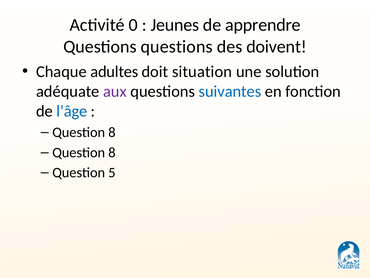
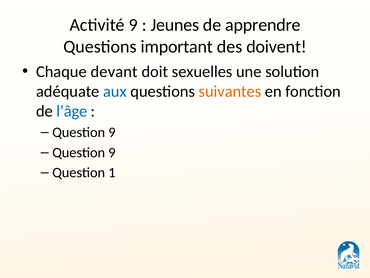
Activité 0: 0 -> 9
Questions questions: questions -> important
adultes: adultes -> devant
situation: situation -> sexuelles
aux colour: purple -> blue
suivantes colour: blue -> orange
8 at (112, 132): 8 -> 9
8 at (112, 152): 8 -> 9
5: 5 -> 1
